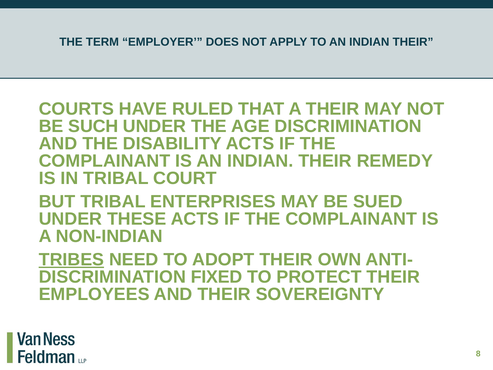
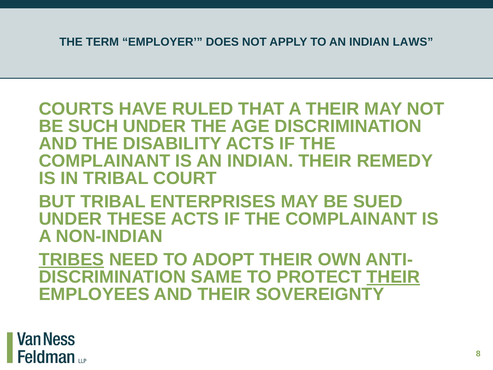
TO AN INDIAN THEIR: THEIR -> LAWS
FIXED: FIXED -> SAME
THEIR at (393, 277) underline: none -> present
